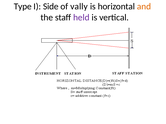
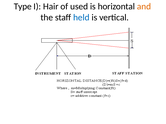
Side: Side -> Hair
vally: vally -> used
held colour: purple -> blue
